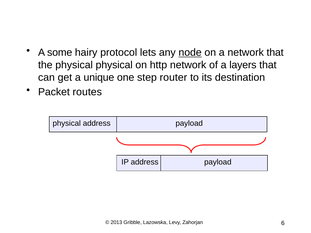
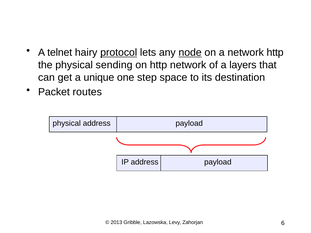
some: some -> telnet
protocol underline: none -> present
network that: that -> http
physical physical: physical -> sending
router: router -> space
